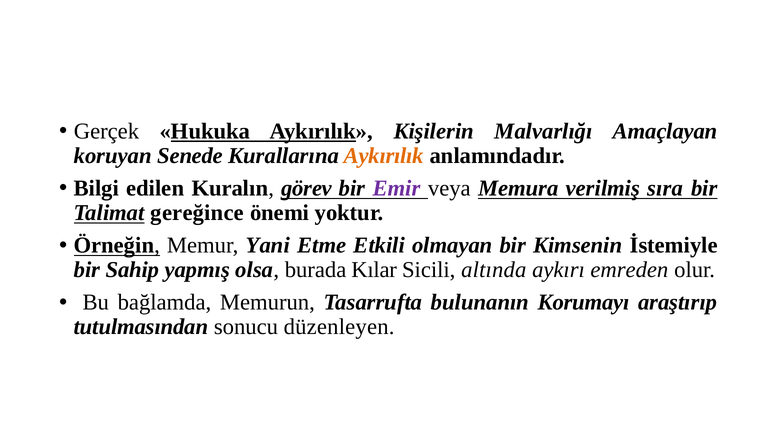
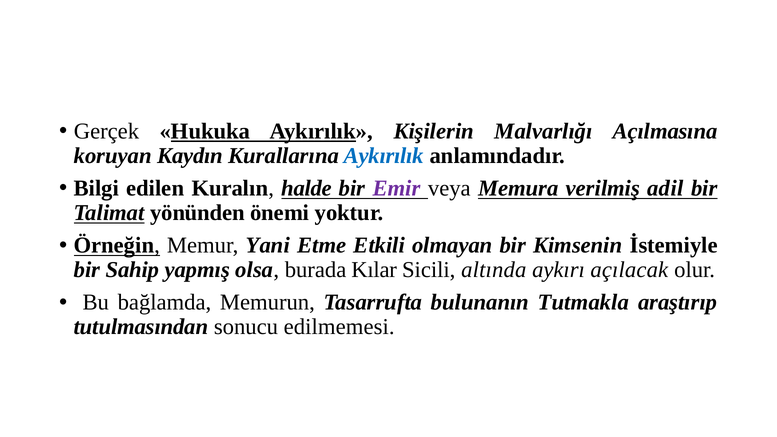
Amaçlayan: Amaçlayan -> Açılmasına
Senede: Senede -> Kaydın
Aykırılık at (384, 156) colour: orange -> blue
görev: görev -> halde
sıra: sıra -> adil
gereğince: gereğince -> yönünden
emreden: emreden -> açılacak
Korumayı: Korumayı -> Tutmakla
düzenleyen: düzenleyen -> edilmemesi
